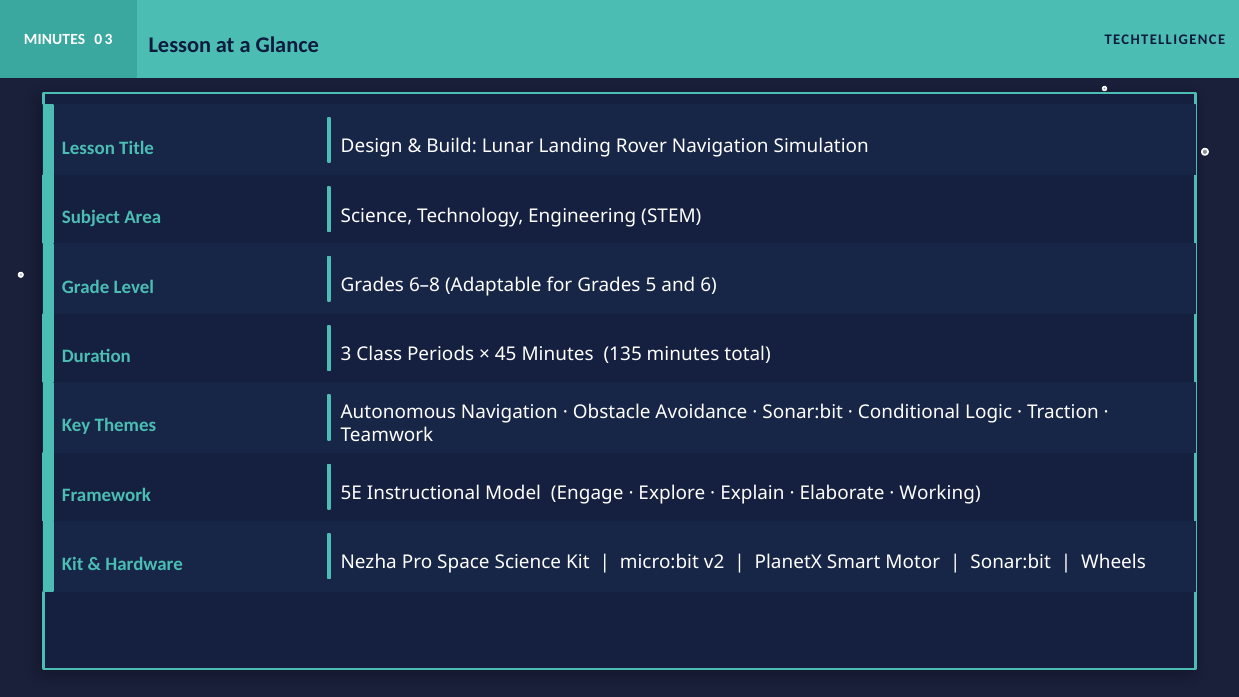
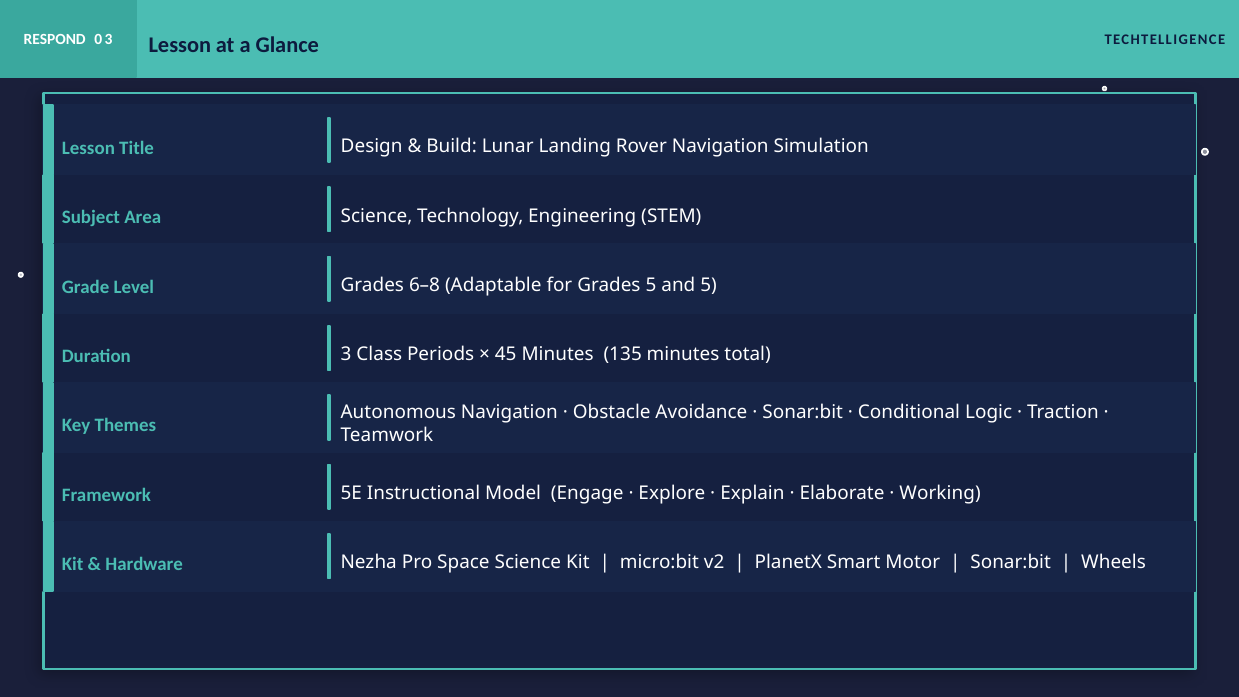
MINUTES at (55, 39): MINUTES -> RESPOND
and 6: 6 -> 5
